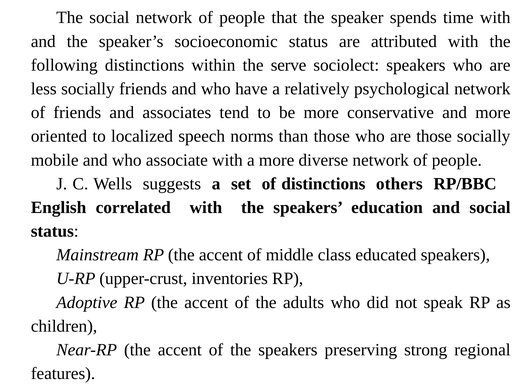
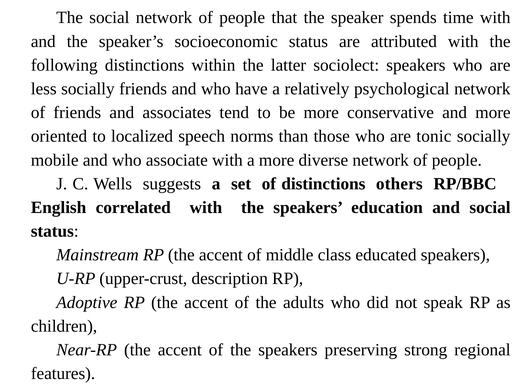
serve: serve -> latter
are those: those -> tonic
inventories: inventories -> description
